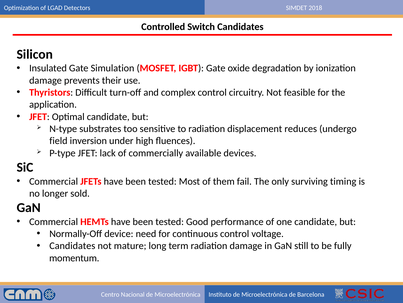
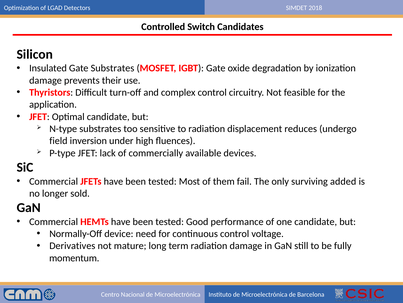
Gate Simulation: Simulation -> Substrates
timing: timing -> added
Candidates at (72, 245): Candidates -> Derivatives
